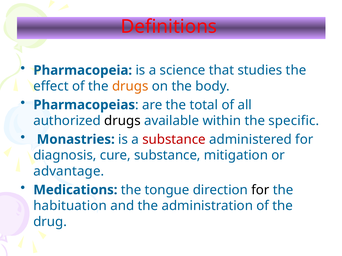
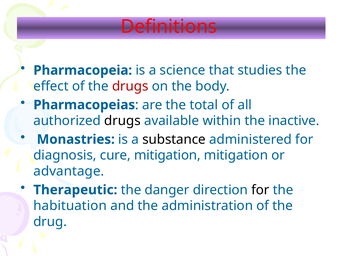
drugs at (130, 86) colour: orange -> red
specific: specific -> inactive
substance at (174, 140) colour: red -> black
cure substance: substance -> mitigation
Medications: Medications -> Therapeutic
tongue: tongue -> danger
